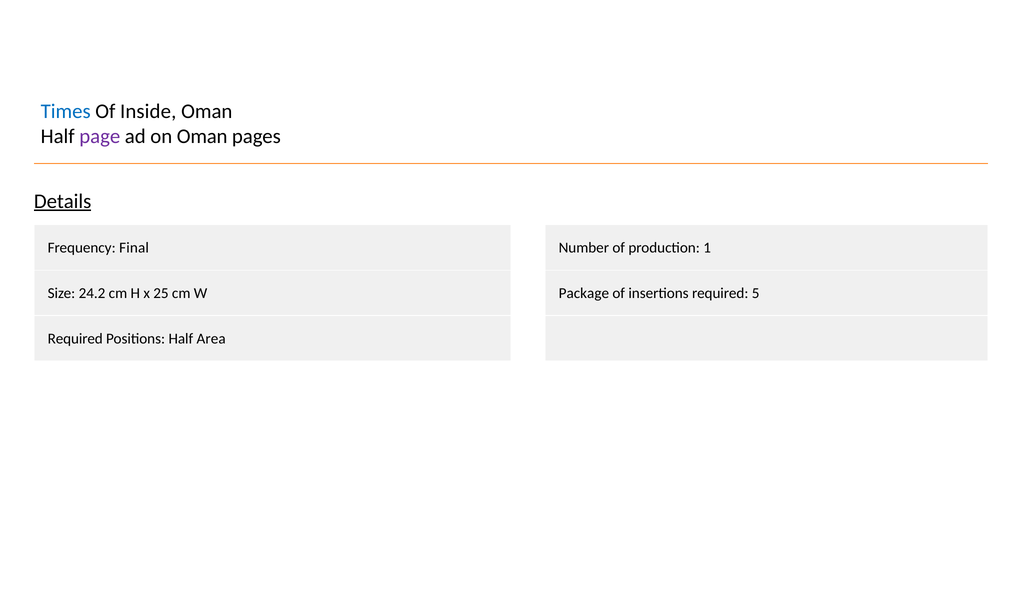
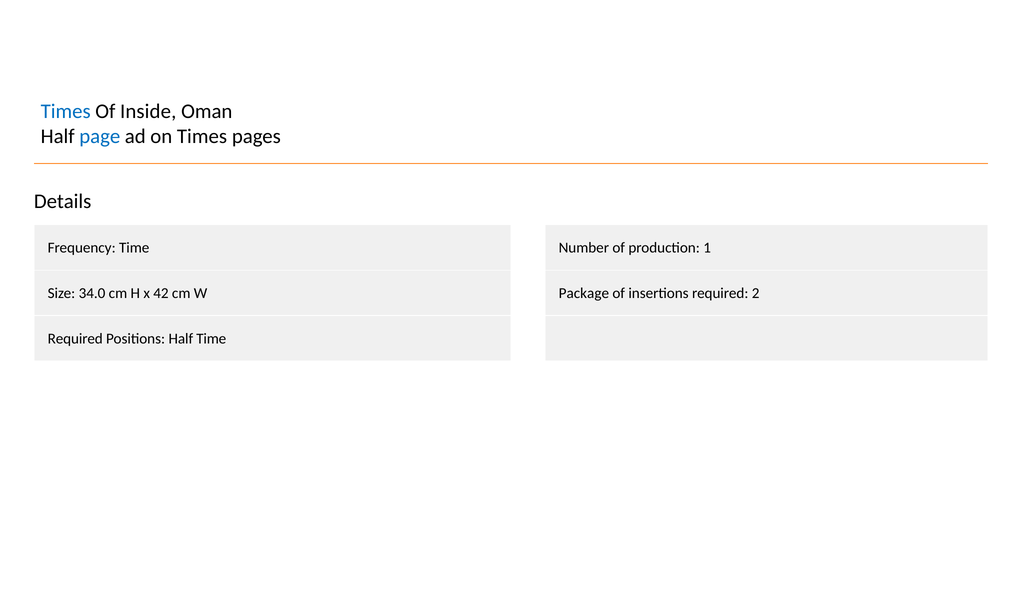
page colour: purple -> blue
on Oman: Oman -> Times
Details underline: present -> none
Frequency Final: Final -> Time
24.2: 24.2 -> 34.0
25: 25 -> 42
5: 5 -> 2
Half Area: Area -> Time
